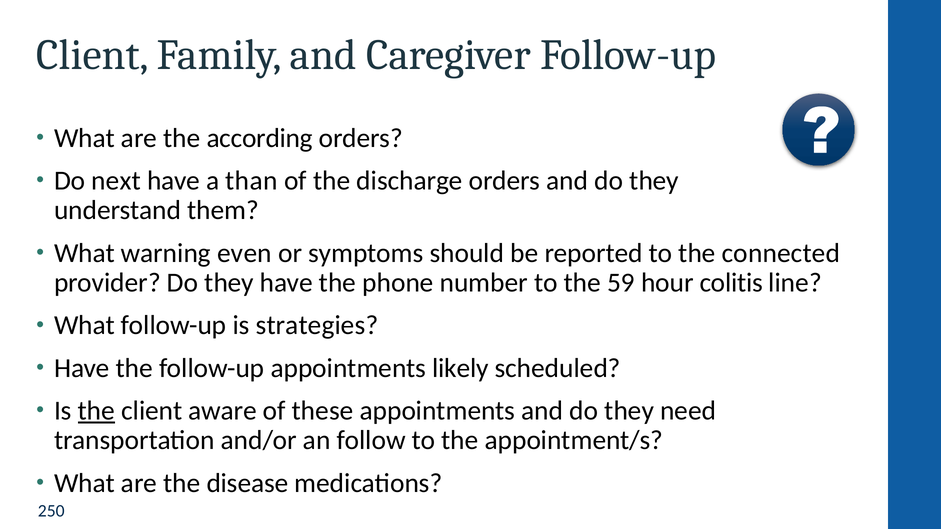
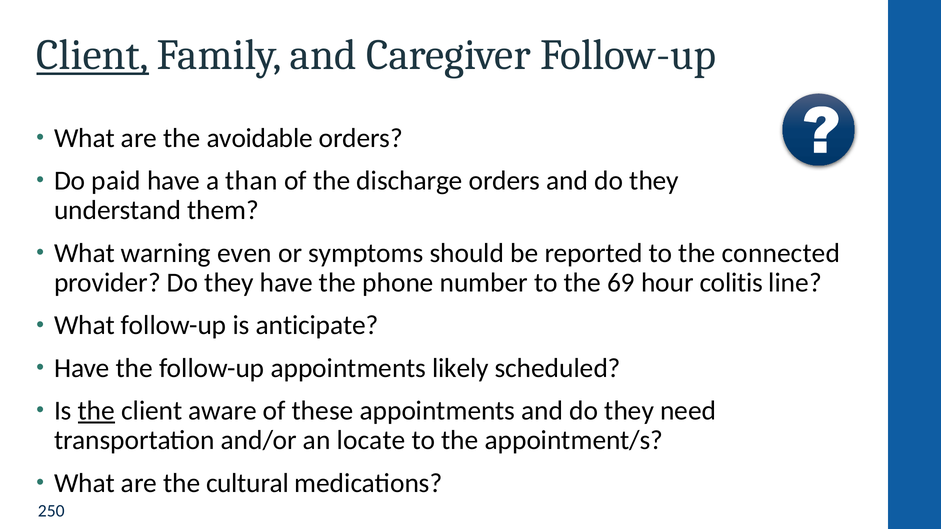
Client at (92, 55) underline: none -> present
according: according -> avoidable
next: next -> paid
59: 59 -> 69
strategies: strategies -> anticipate
follow: follow -> locate
disease: disease -> cultural
